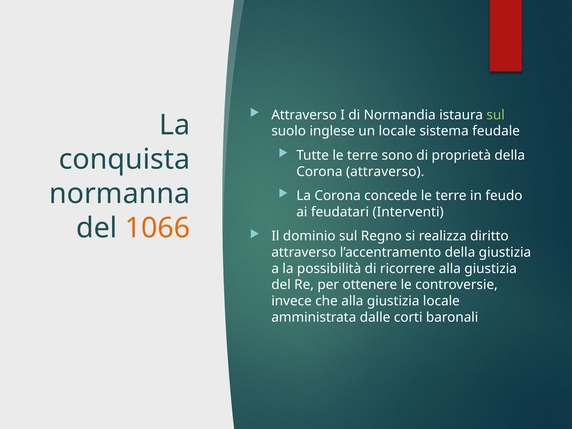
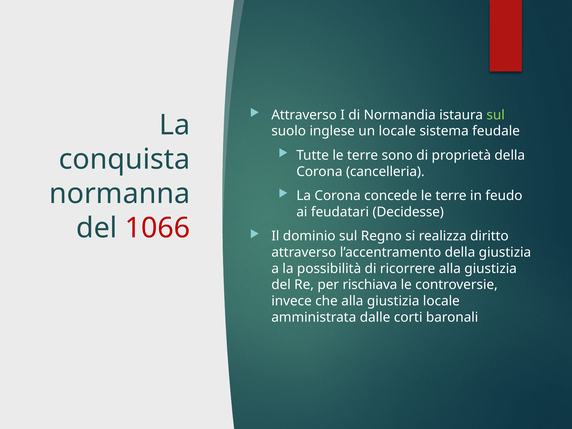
Corona attraverso: attraverso -> cancelleria
Interventi: Interventi -> Decidesse
1066 colour: orange -> red
ottenere: ottenere -> rischiava
